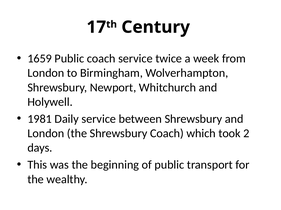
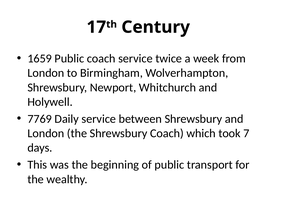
1981: 1981 -> 7769
2: 2 -> 7
